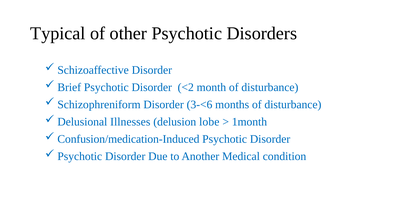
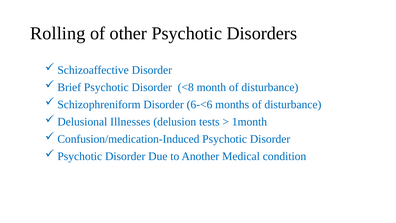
Typical: Typical -> Rolling
<2: <2 -> <8
3-<6: 3-<6 -> 6-<6
lobe: lobe -> tests
